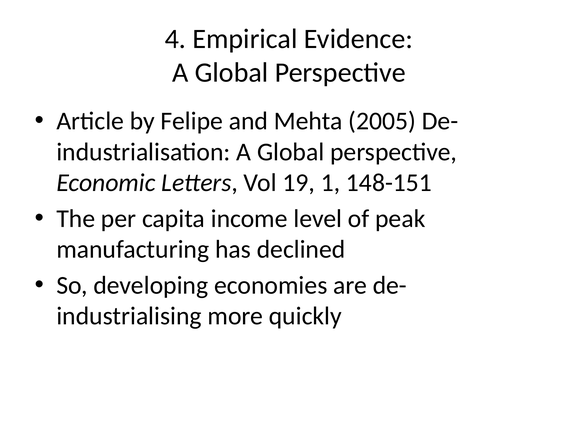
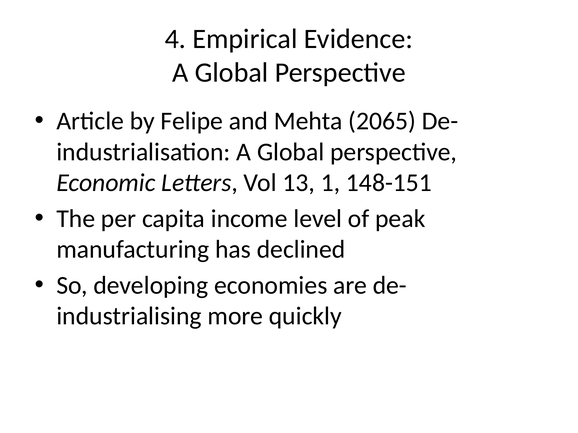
2005: 2005 -> 2065
19: 19 -> 13
